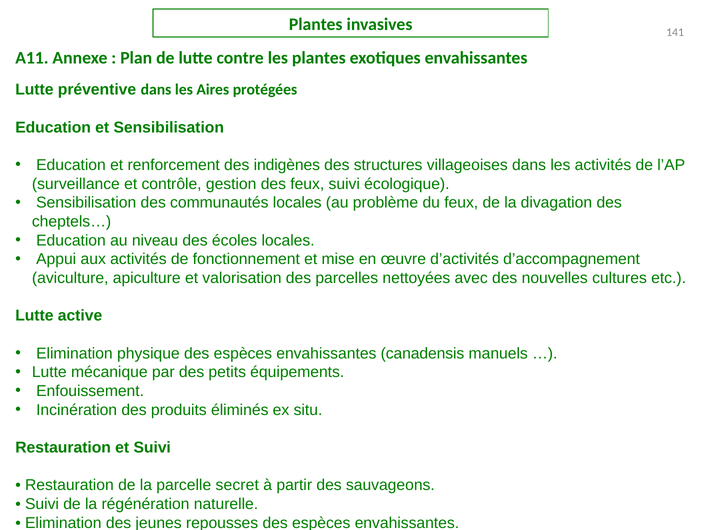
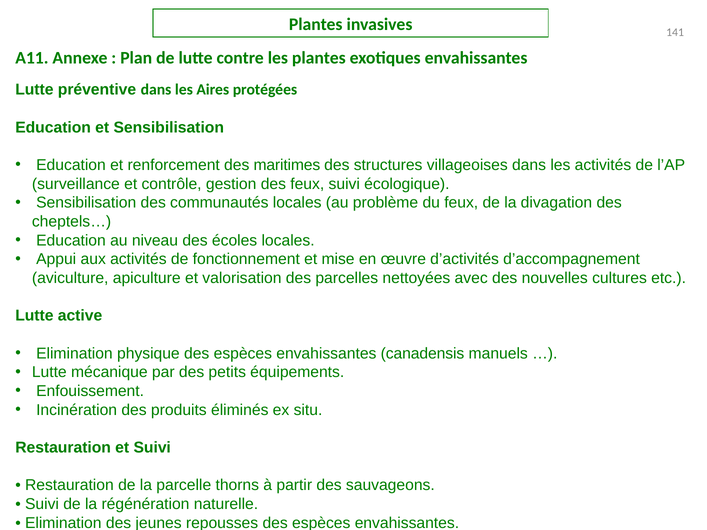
indigènes: indigènes -> maritimes
secret: secret -> thorns
